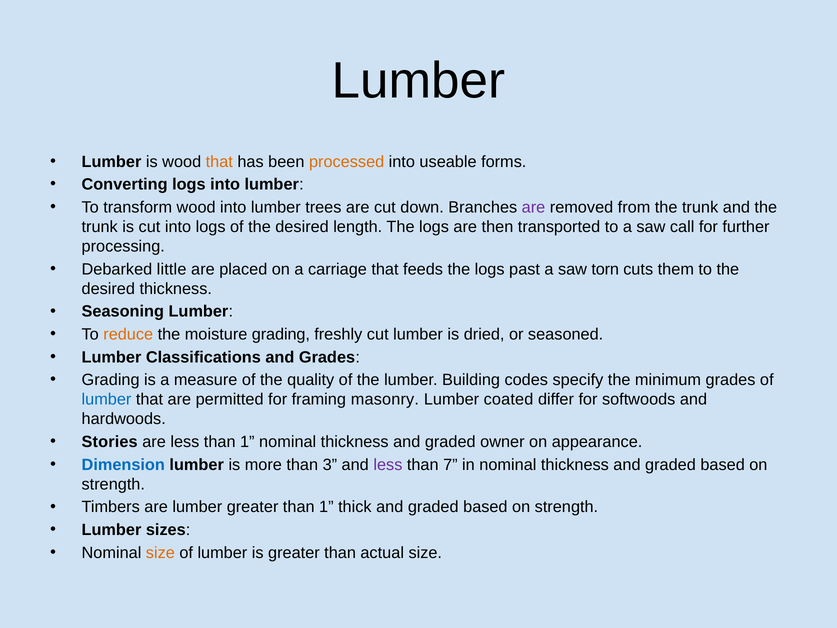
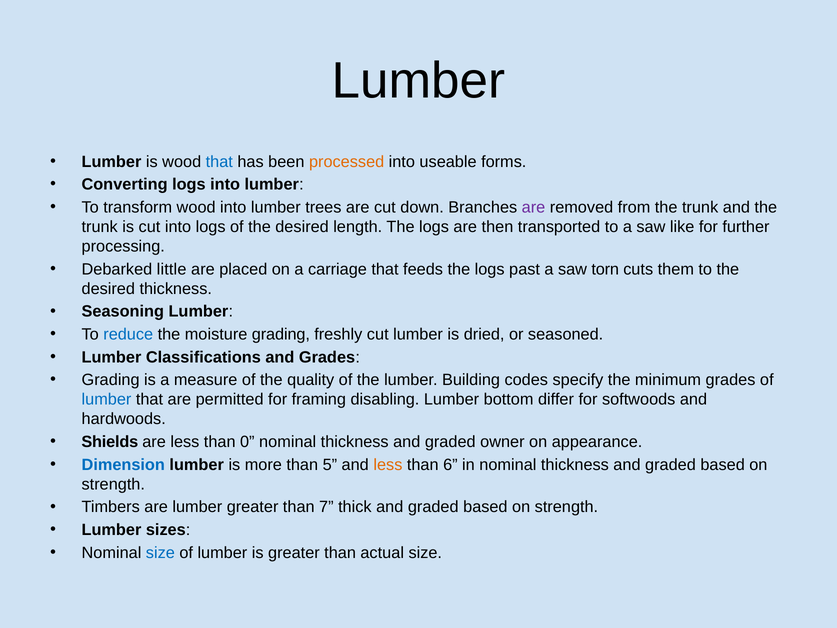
that at (219, 162) colour: orange -> blue
call: call -> like
reduce colour: orange -> blue
masonry: masonry -> disabling
coated: coated -> bottom
Stories: Stories -> Shields
less than 1: 1 -> 0
3: 3 -> 5
less at (388, 465) colour: purple -> orange
7: 7 -> 6
greater than 1: 1 -> 7
size at (160, 552) colour: orange -> blue
